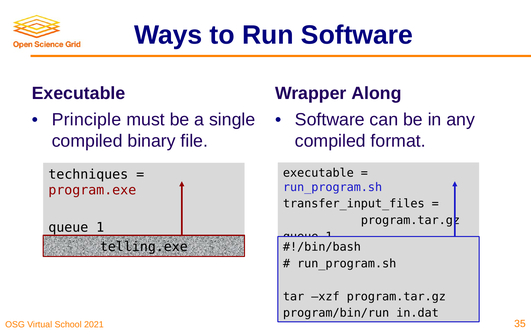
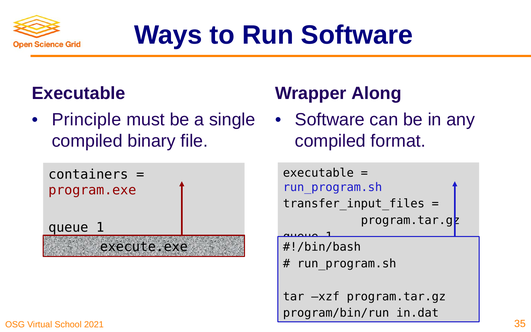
techniques: techniques -> containers
telling.exe: telling.exe -> execute.exe
